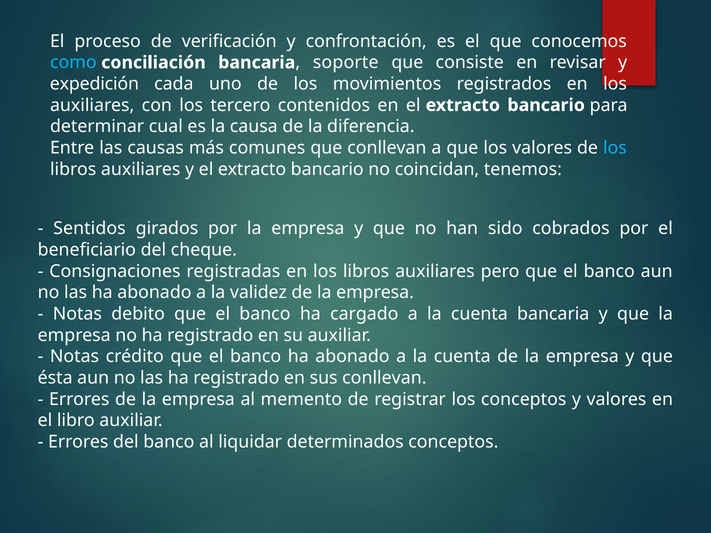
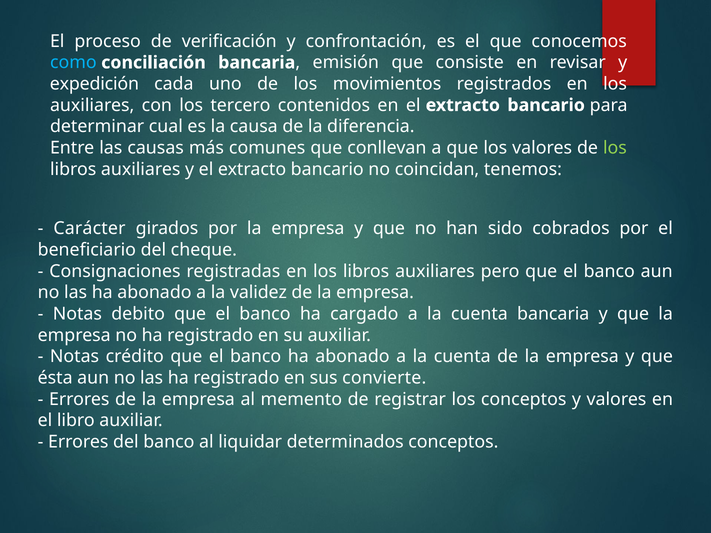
soporte: soporte -> emisión
los at (615, 148) colour: light blue -> light green
Sentidos: Sentidos -> Carácter
sus conllevan: conllevan -> convierte
